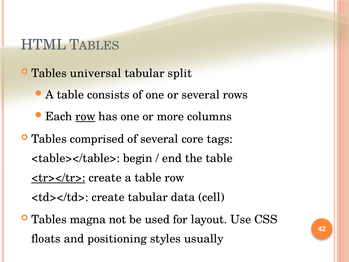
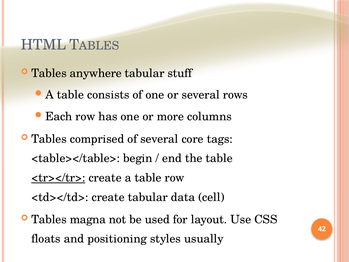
universal: universal -> anywhere
split: split -> stuff
row at (85, 117) underline: present -> none
